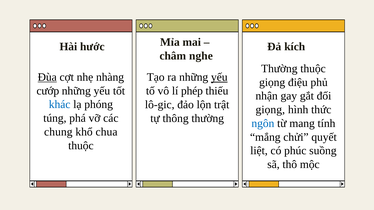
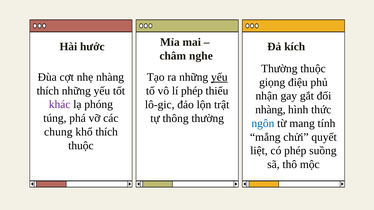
Đùa underline: present -> none
cướp at (48, 91): cướp -> thích
khác colour: blue -> purple
giọng at (270, 110): giọng -> nhàng
khổ chua: chua -> thích
có phúc: phúc -> phép
